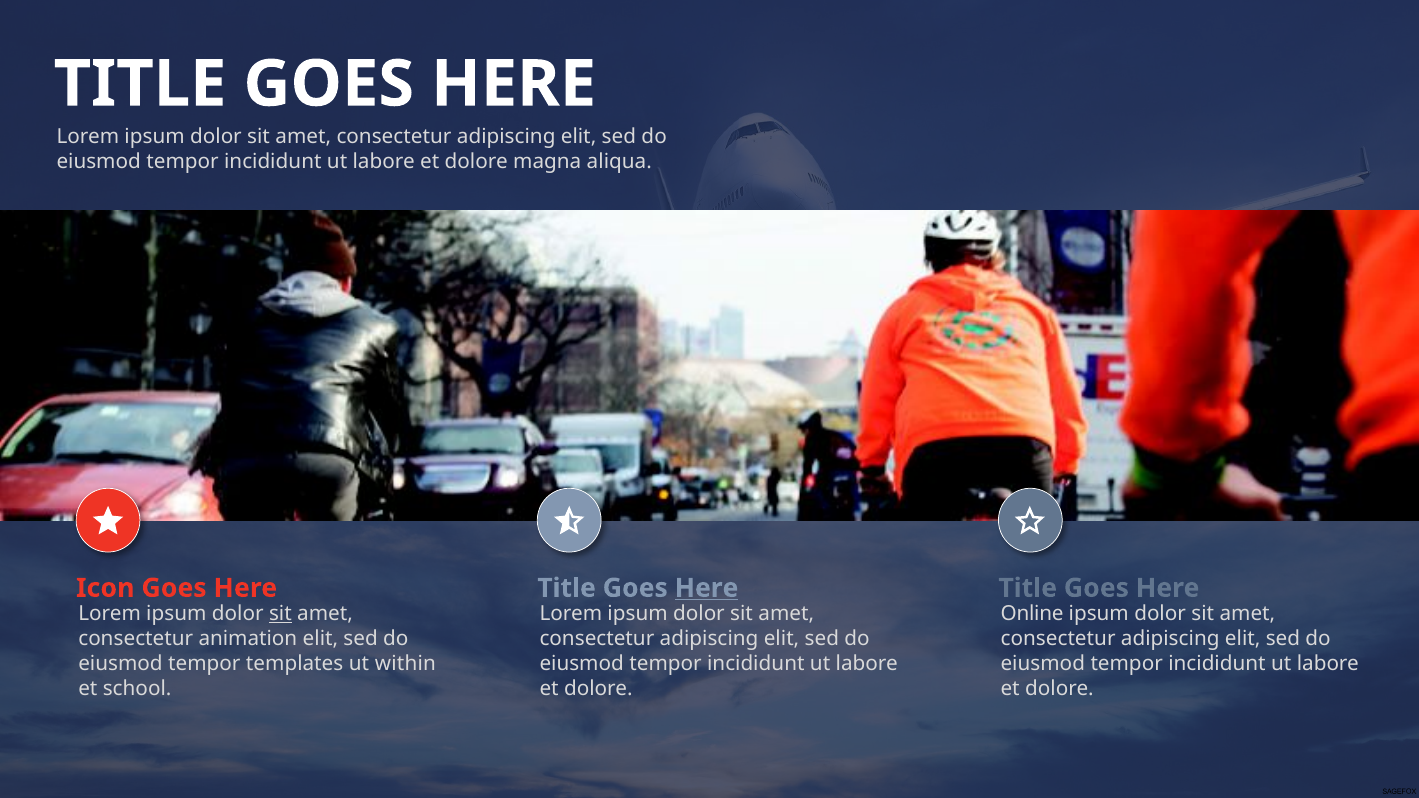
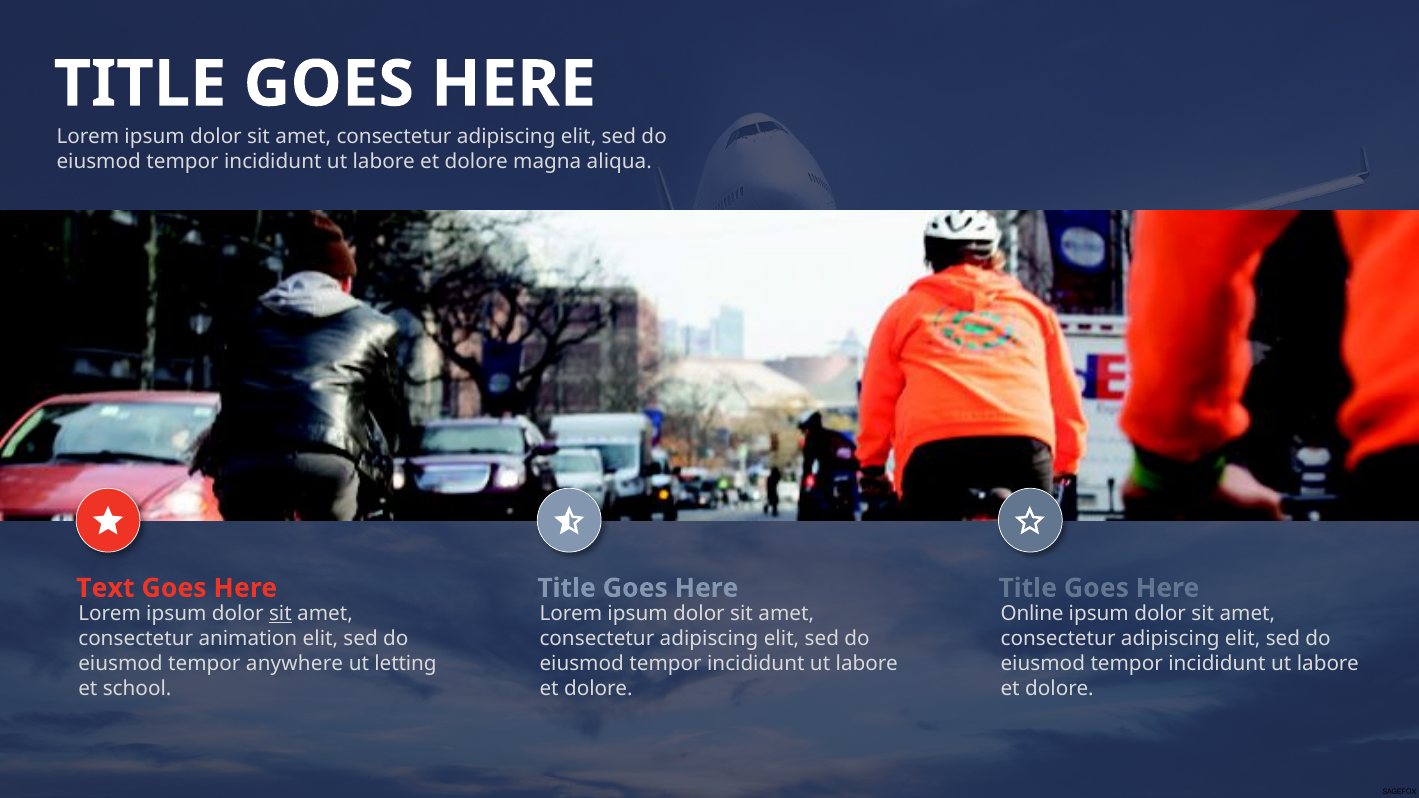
Icon: Icon -> Text
Here at (707, 588) underline: present -> none
templates: templates -> anywhere
within: within -> letting
